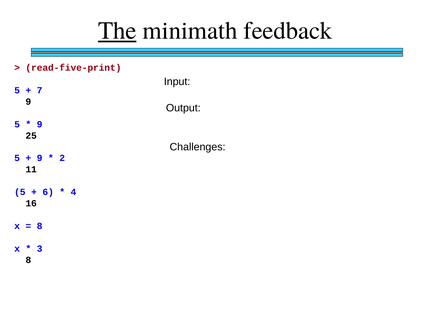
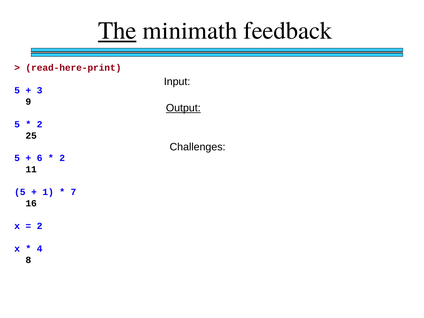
read-five-print: read-five-print -> read-here-print
7: 7 -> 3
Output underline: none -> present
9 at (40, 124): 9 -> 2
9 at (40, 158): 9 -> 6
6: 6 -> 1
4: 4 -> 7
8 at (40, 226): 8 -> 2
3: 3 -> 4
